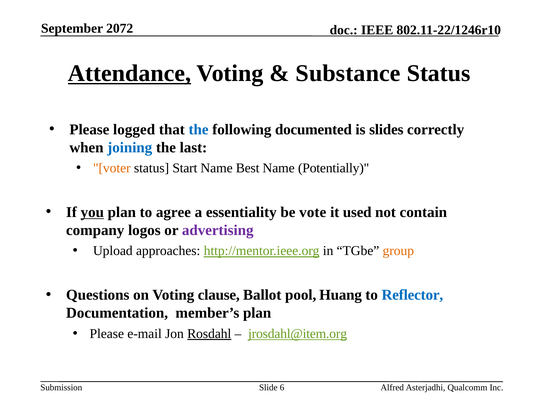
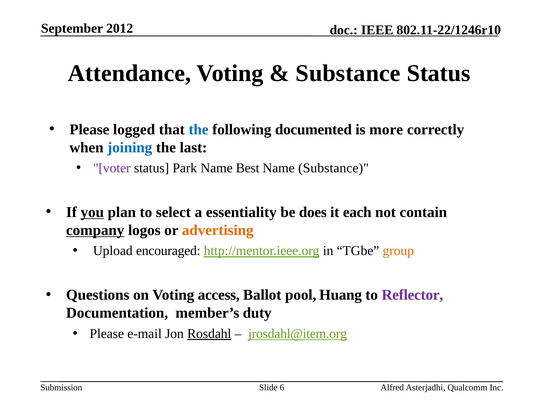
2072: 2072 -> 2012
Attendance underline: present -> none
slides: slides -> more
voter colour: orange -> purple
Start: Start -> Park
Name Potentially: Potentially -> Substance
agree: agree -> select
vote: vote -> does
used: used -> each
company underline: none -> present
advertising colour: purple -> orange
approaches: approaches -> encouraged
clause: clause -> access
Reflector colour: blue -> purple
member’s plan: plan -> duty
